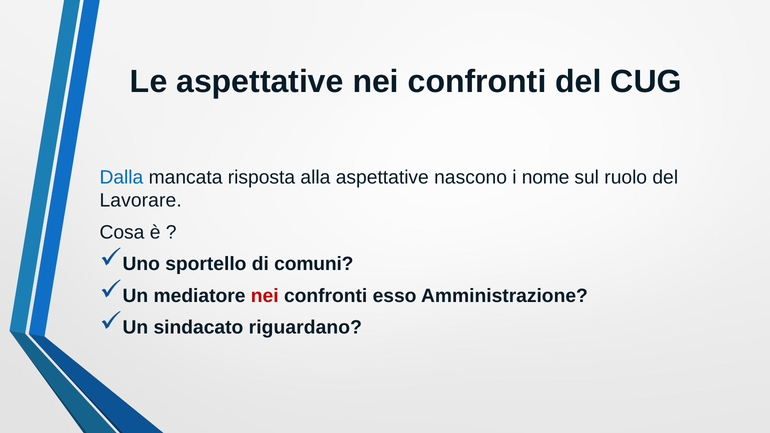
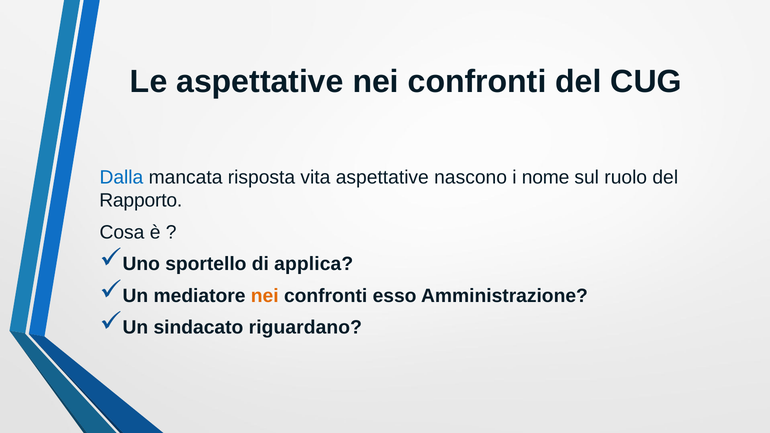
alla: alla -> vita
Lavorare: Lavorare -> Rapporto
comuni: comuni -> applica
nei at (265, 296) colour: red -> orange
